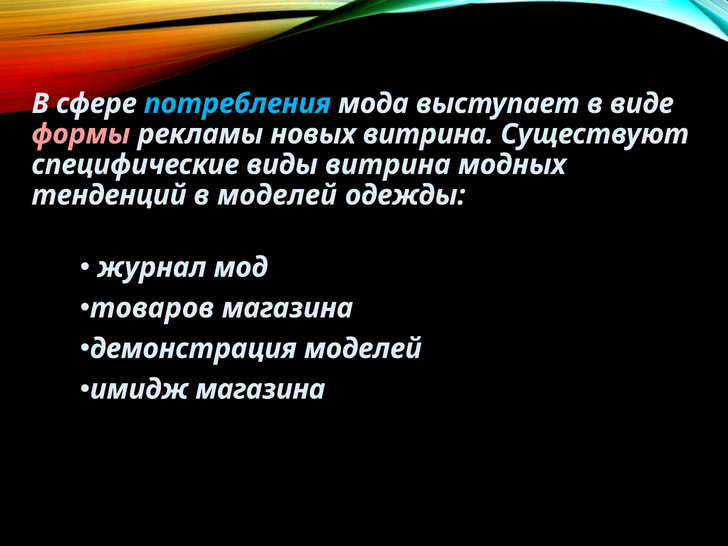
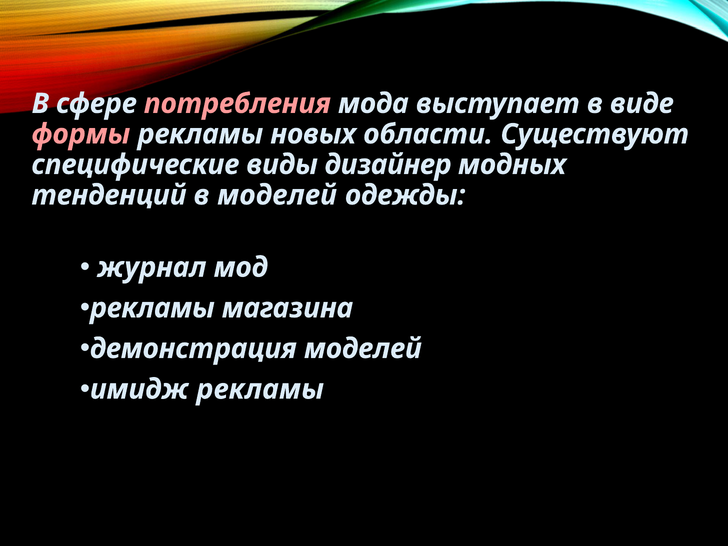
потребления colour: light blue -> pink
новых витрина: витрина -> области
виды витрина: витрина -> дизайнер
товаров at (152, 308): товаров -> рекламы
имидж магазина: магазина -> рекламы
